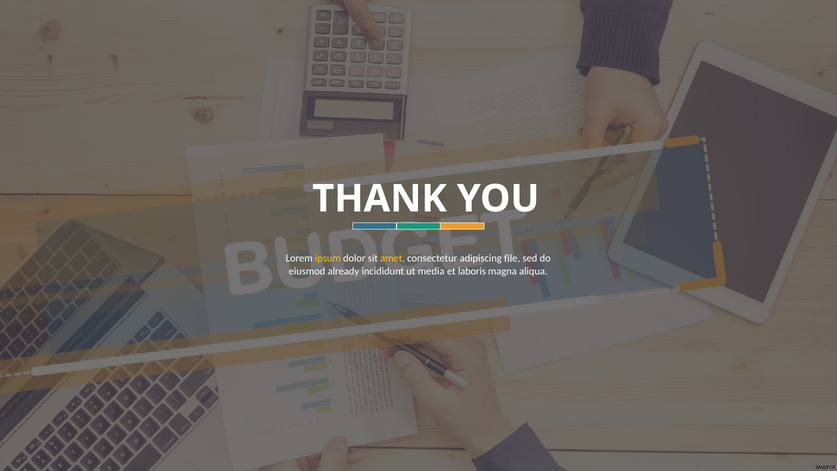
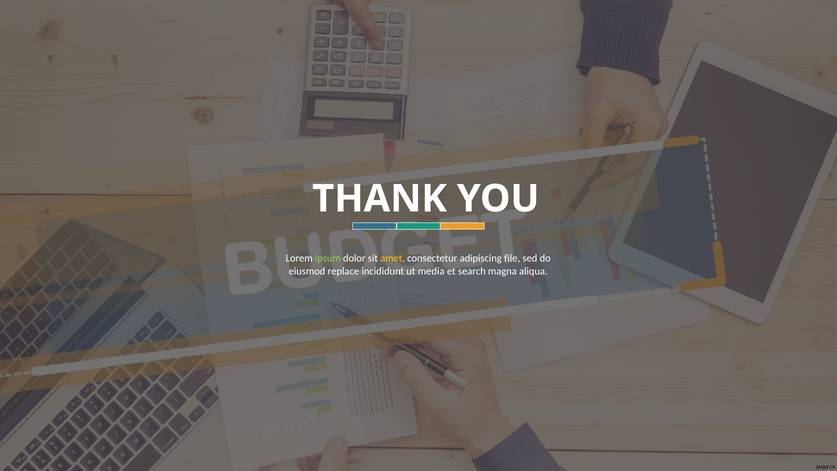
ipsum colour: yellow -> light green
already: already -> replace
laboris: laboris -> search
